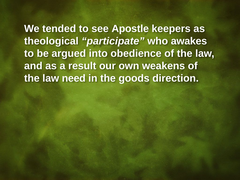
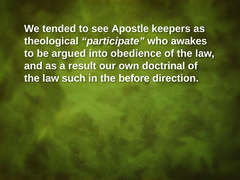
weakens: weakens -> doctrinal
need: need -> such
goods: goods -> before
